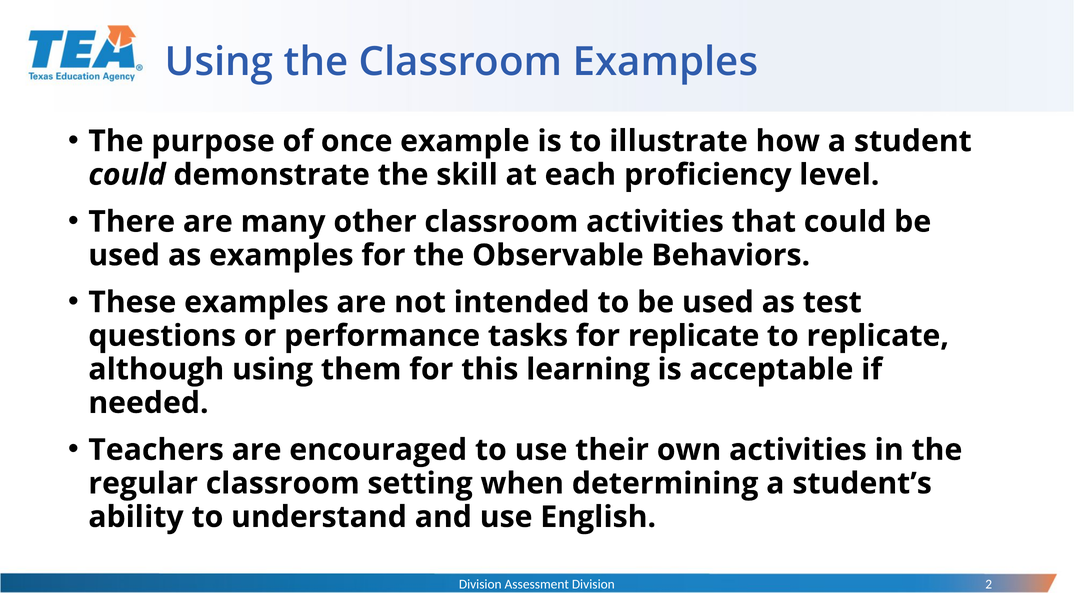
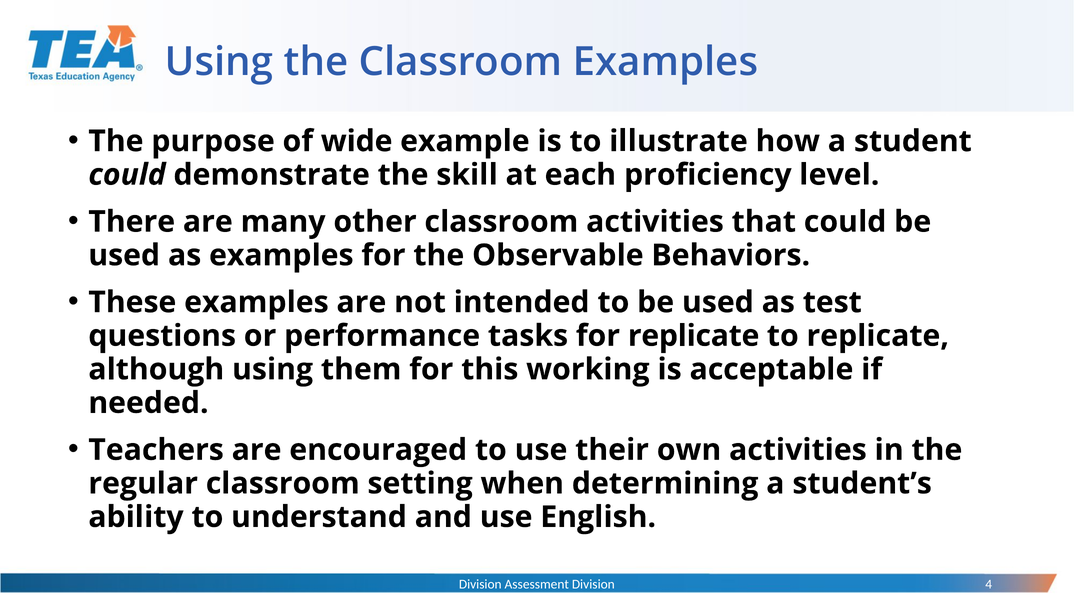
once: once -> wide
learning: learning -> working
2: 2 -> 4
